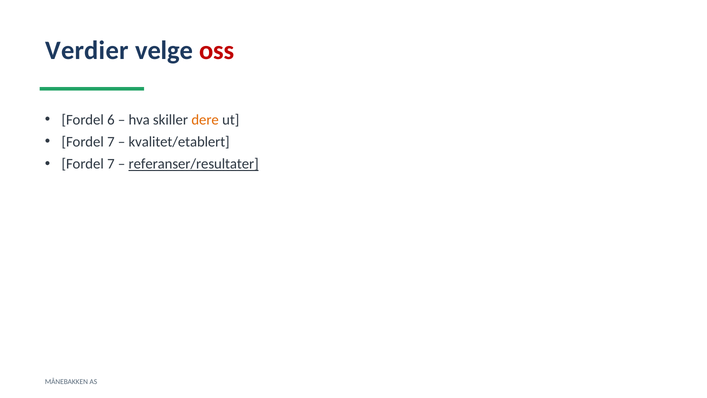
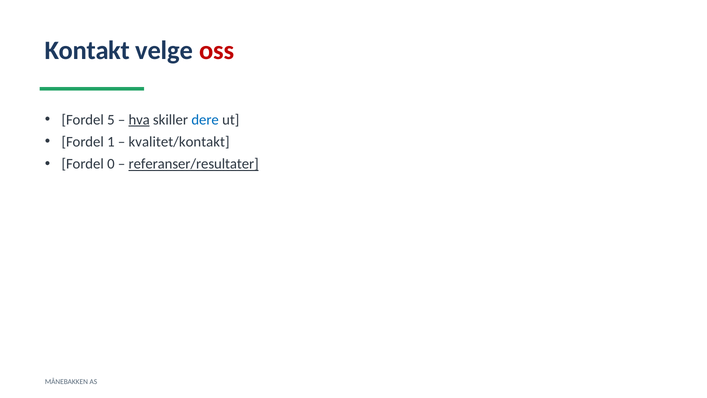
Verdier: Verdier -> Kontakt
6: 6 -> 5
hva underline: none -> present
dere colour: orange -> blue
7 at (111, 142): 7 -> 1
kvalitet/etablert: kvalitet/etablert -> kvalitet/kontakt
7 at (111, 164): 7 -> 0
